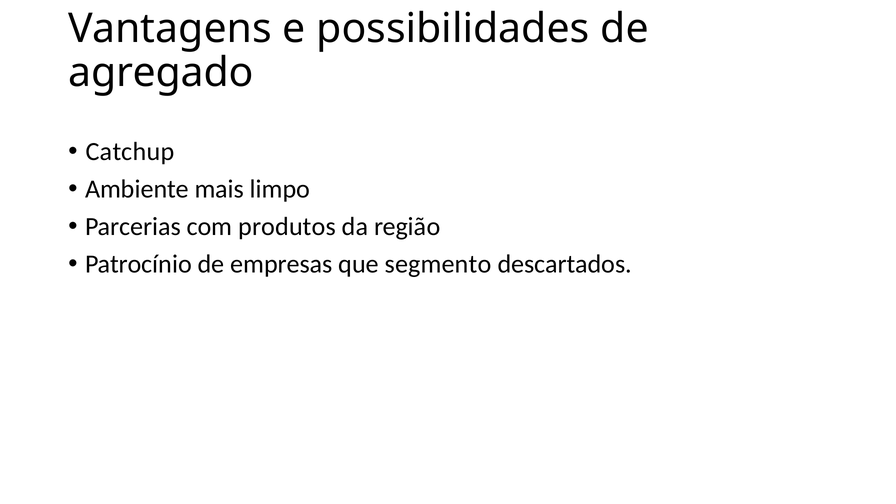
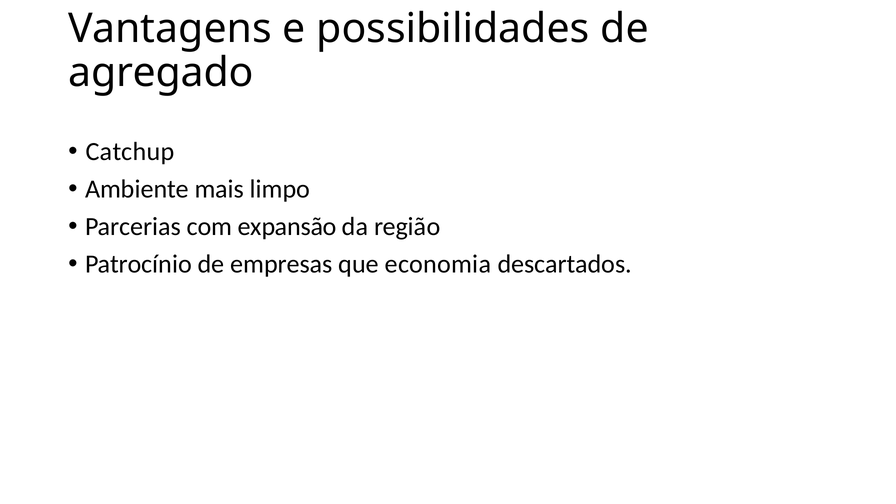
produtos: produtos -> expansão
segmento: segmento -> economia
